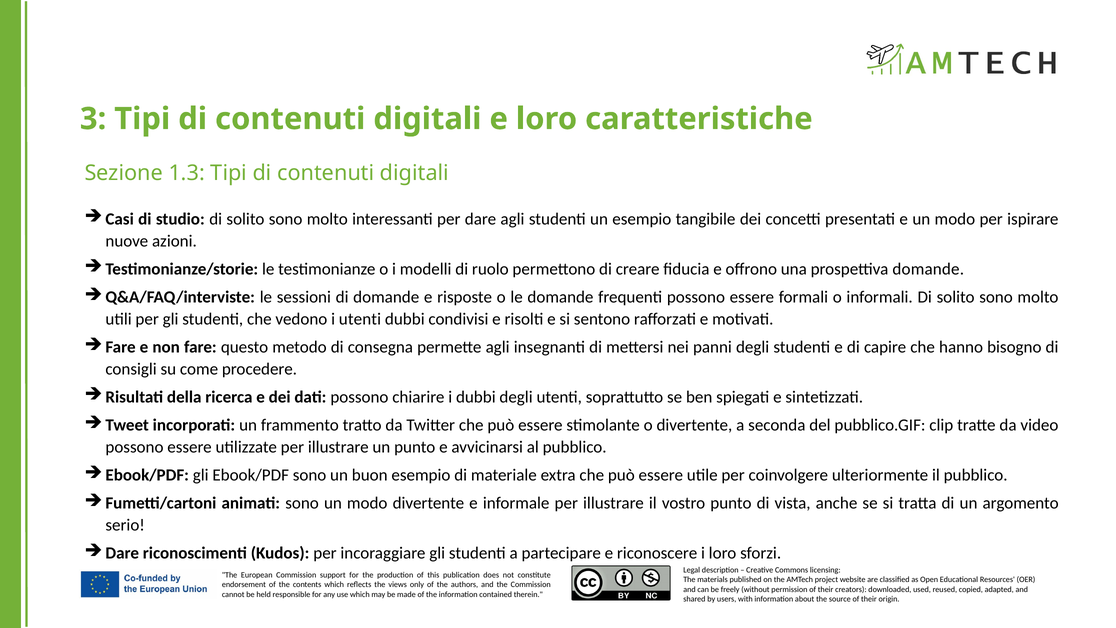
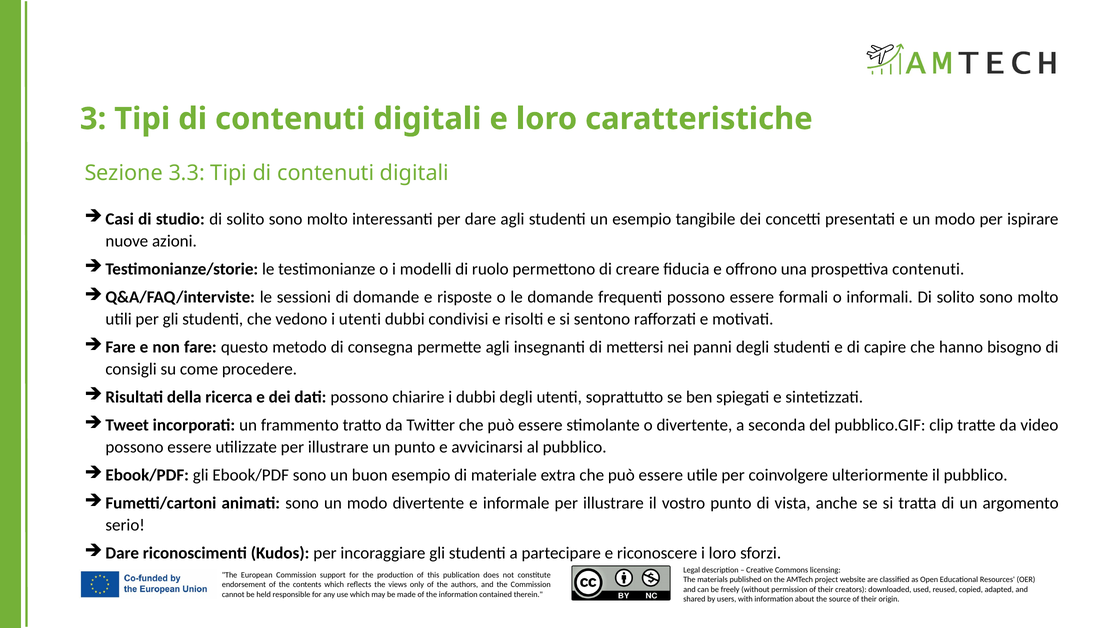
1.3: 1.3 -> 3.3
prospettiva domande: domande -> contenuti
